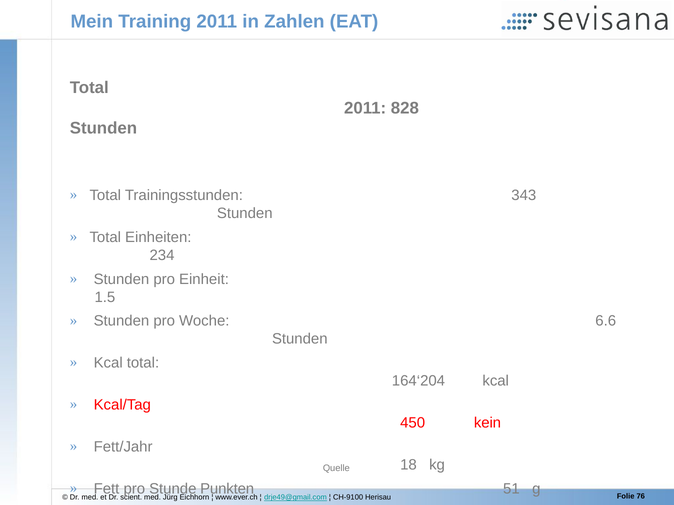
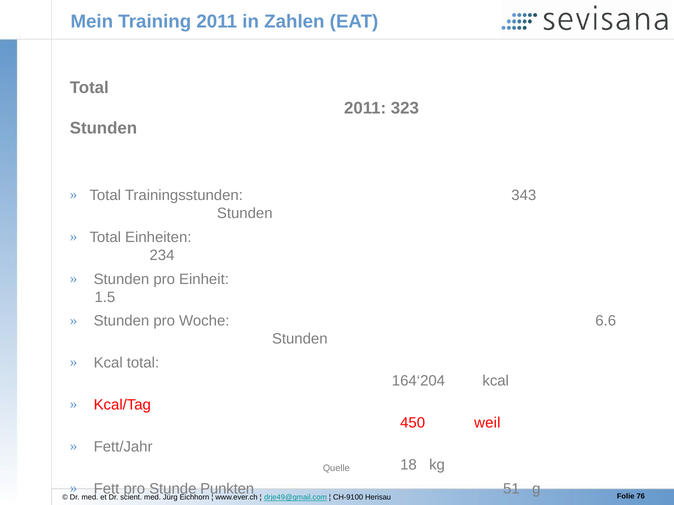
828: 828 -> 323
kein: kein -> weil
